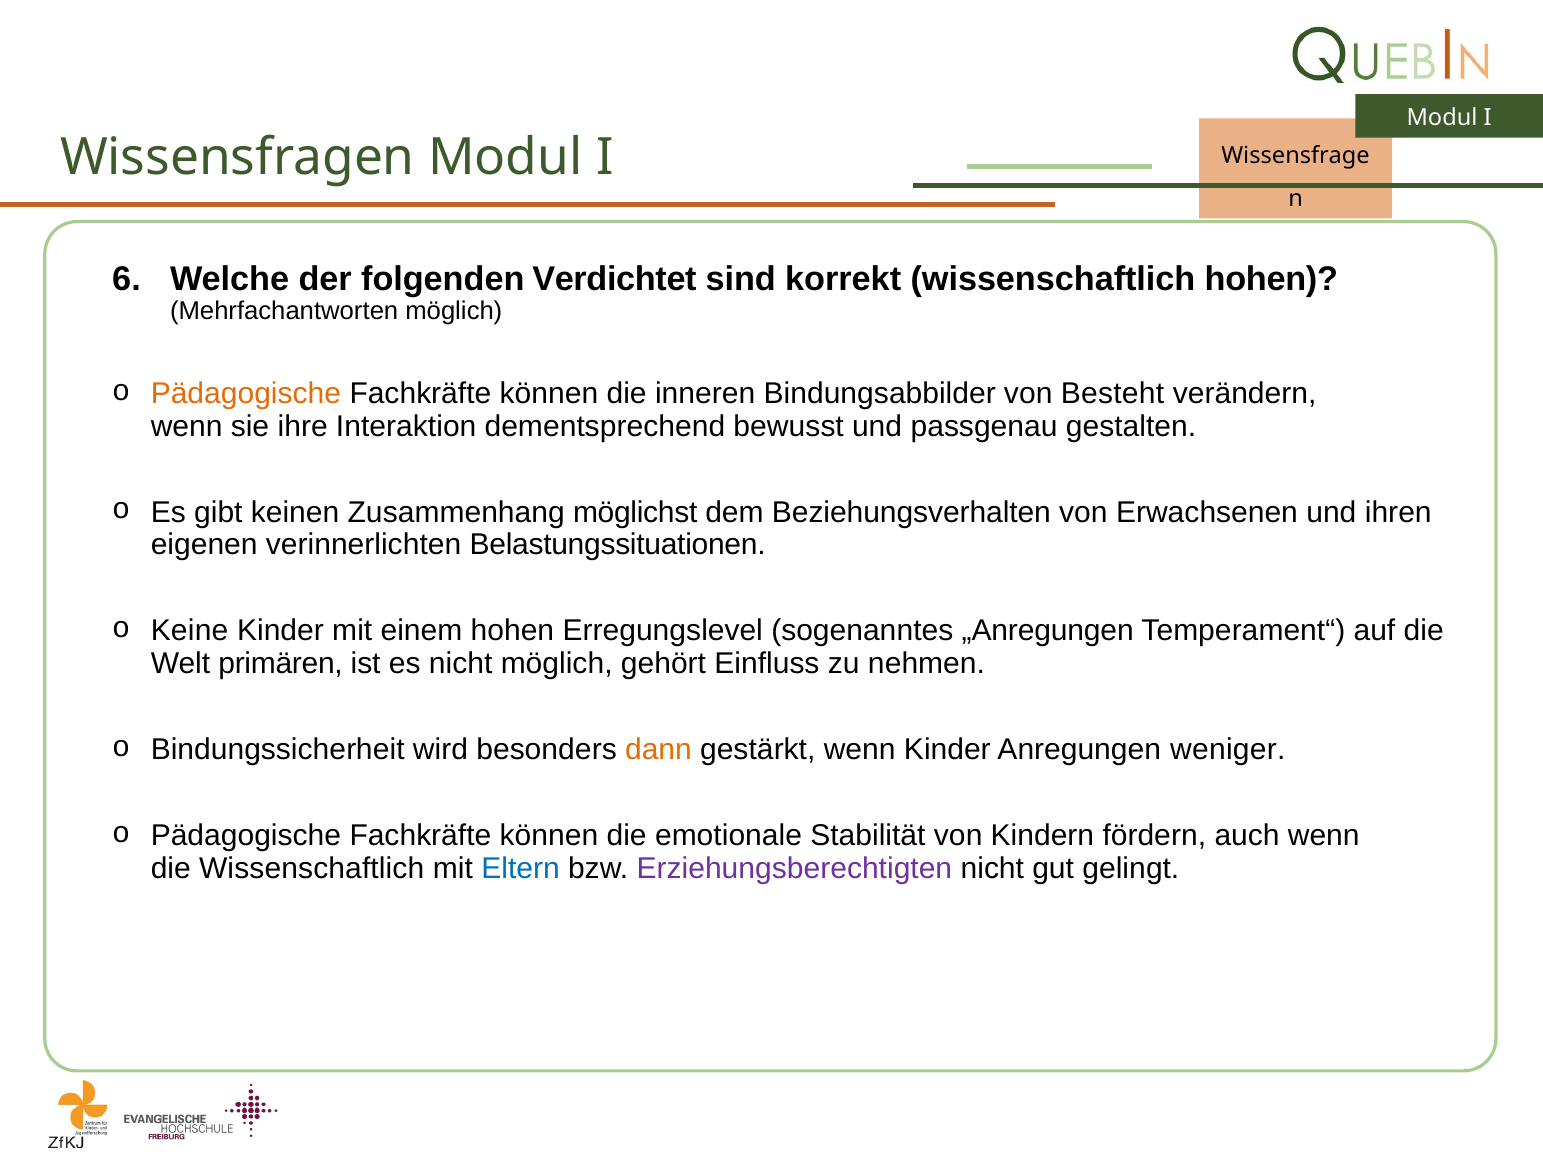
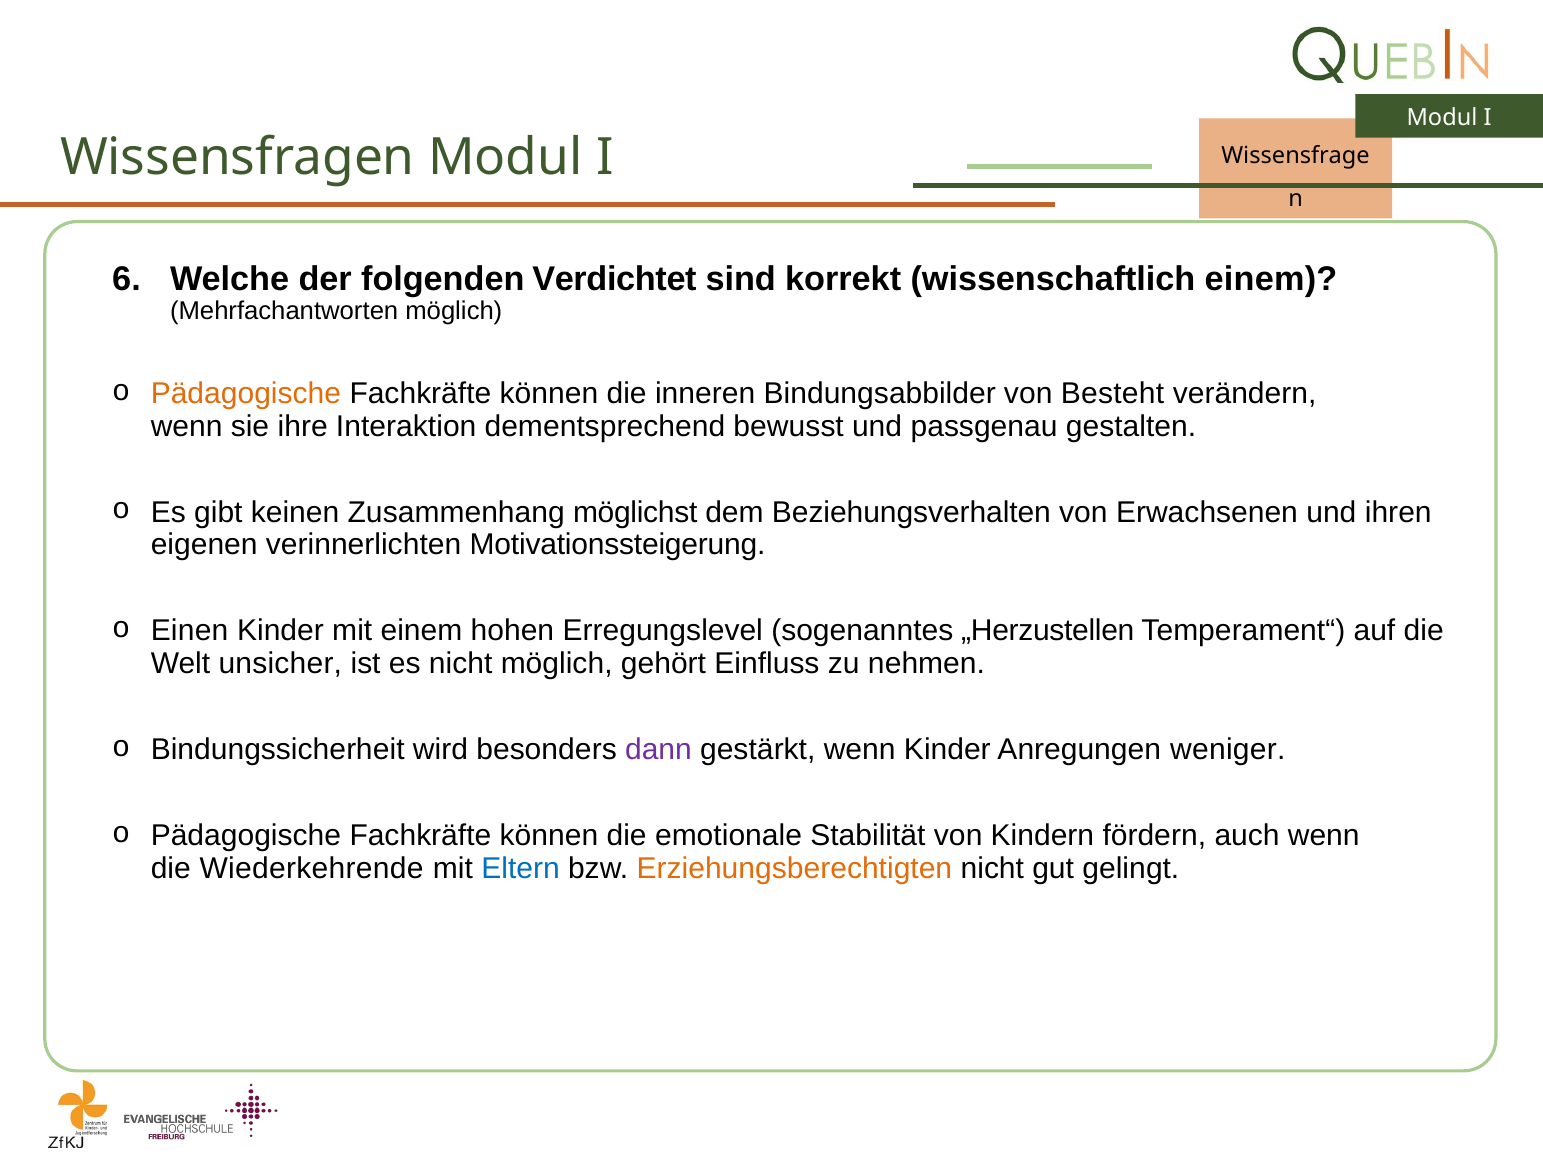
wissenschaftlich hohen: hohen -> einem
Belastungssituationen: Belastungssituationen -> Motivationssteigerung
Keine: Keine -> Einen
„Anregungen: „Anregungen -> „Herzustellen
primären: primären -> unsicher
dann colour: orange -> purple
die Wissenschaftlich: Wissenschaftlich -> Wiederkehrende
Erziehungsberechtigten colour: purple -> orange
